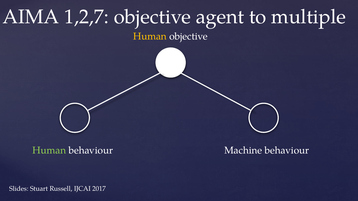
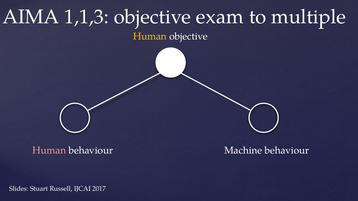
1,2,7: 1,2,7 -> 1,1,3
agent: agent -> exam
Human at (49, 151) colour: light green -> pink
